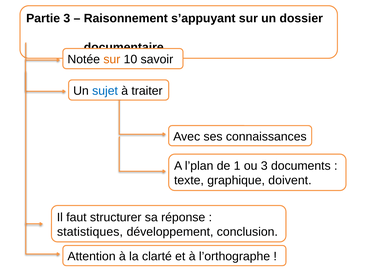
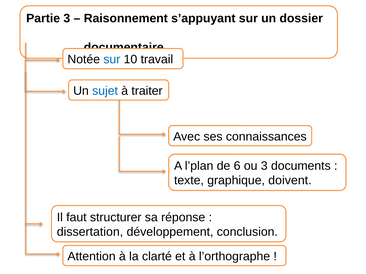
sur at (112, 60) colour: orange -> blue
savoir: savoir -> travail
1: 1 -> 6
statistiques: statistiques -> dissertation
